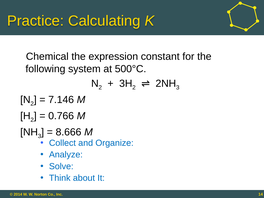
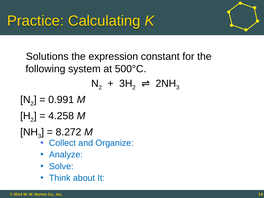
Chemical: Chemical -> Solutions
7.146: 7.146 -> 0.991
0.766: 0.766 -> 4.258
8.666: 8.666 -> 8.272
